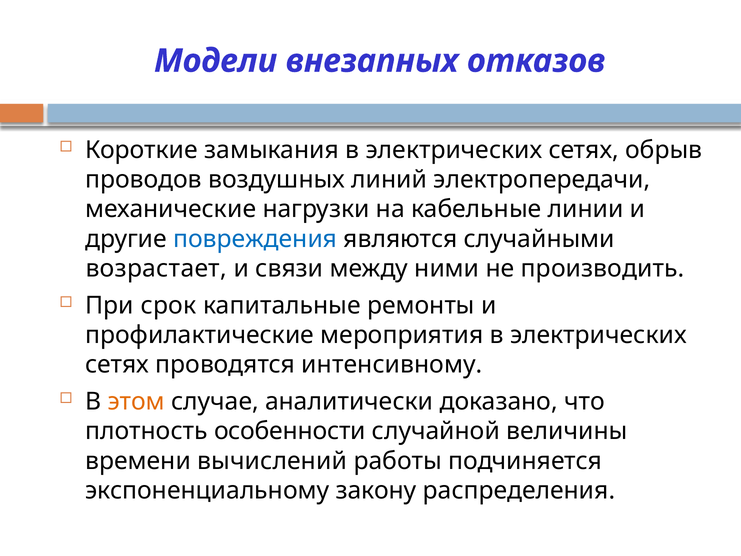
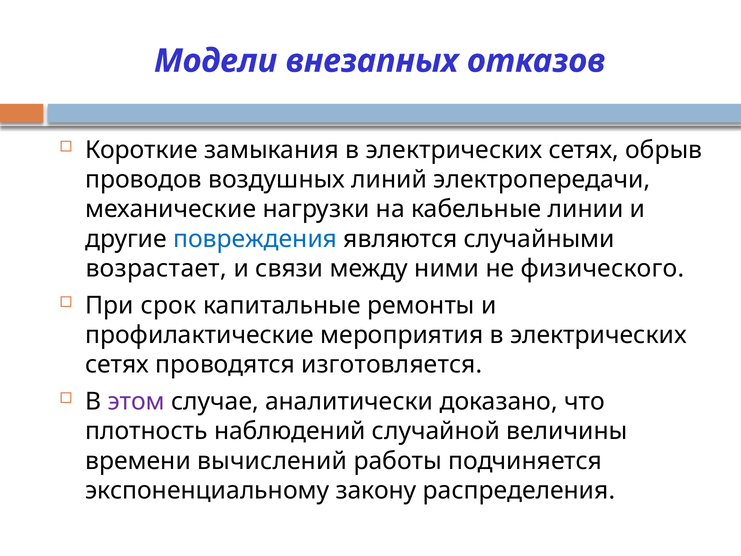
производить: производить -> физического
интенсивному: интенсивному -> изготовляется
этом colour: orange -> purple
особенности: особенности -> наблюдений
